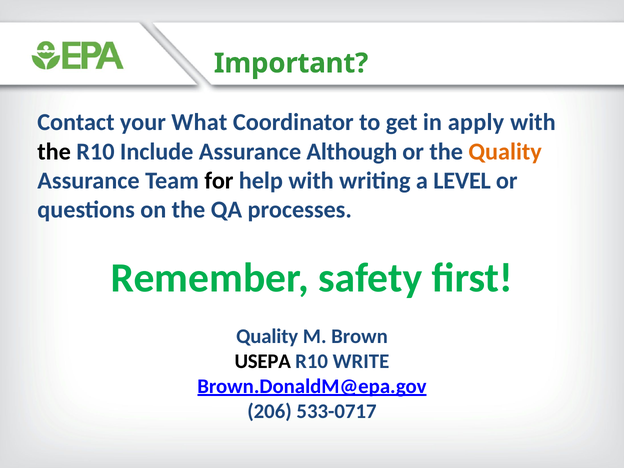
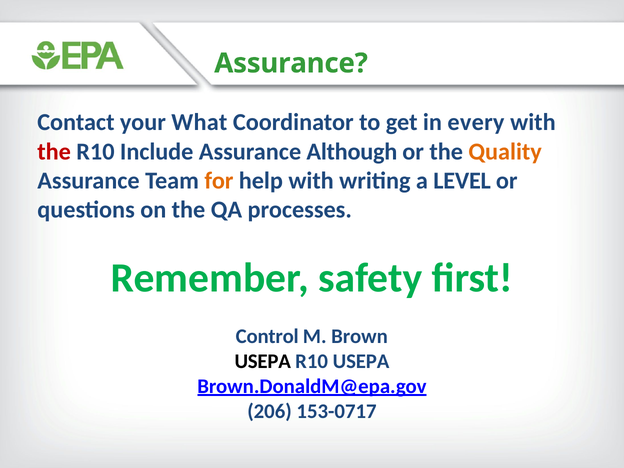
Important at (291, 63): Important -> Assurance
apply: apply -> every
the at (54, 152) colour: black -> red
for colour: black -> orange
Quality at (267, 336): Quality -> Control
R10 WRITE: WRITE -> USEPA
533-0717: 533-0717 -> 153-0717
